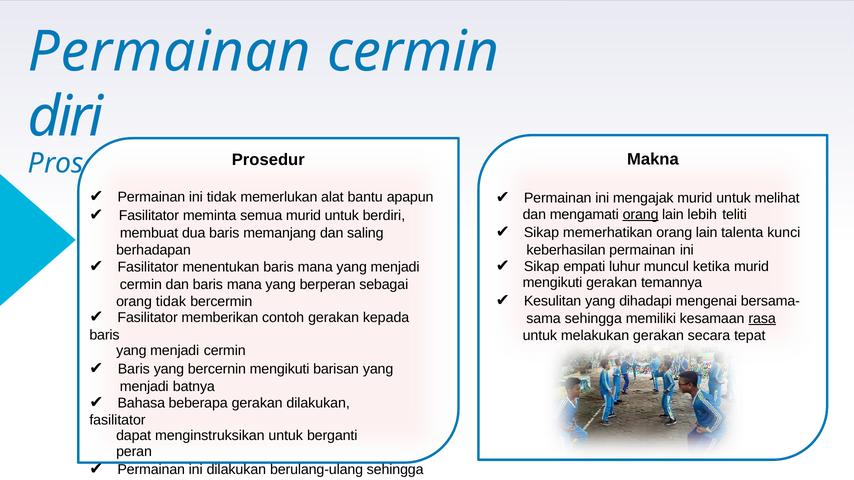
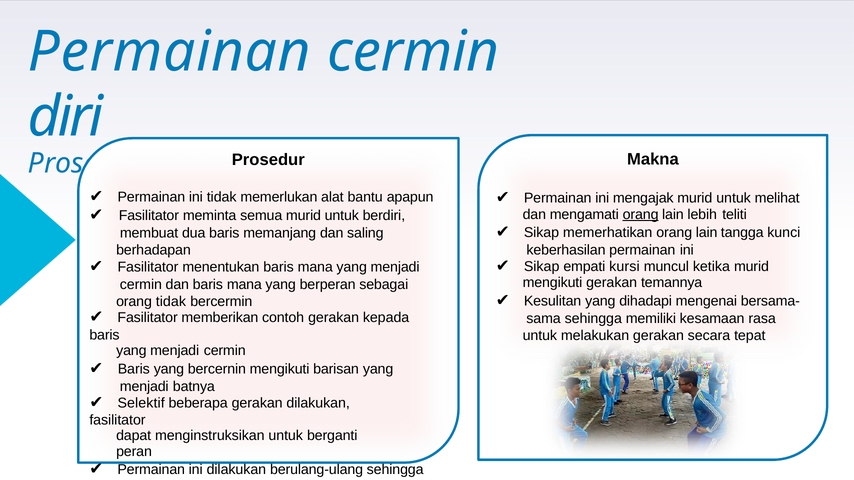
talenta: talenta -> tangga
luhur: luhur -> kursi
rasa underline: present -> none
Bahasa: Bahasa -> Selektif
